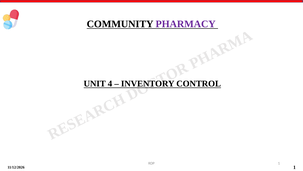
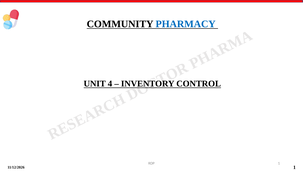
PHARMACY colour: purple -> blue
